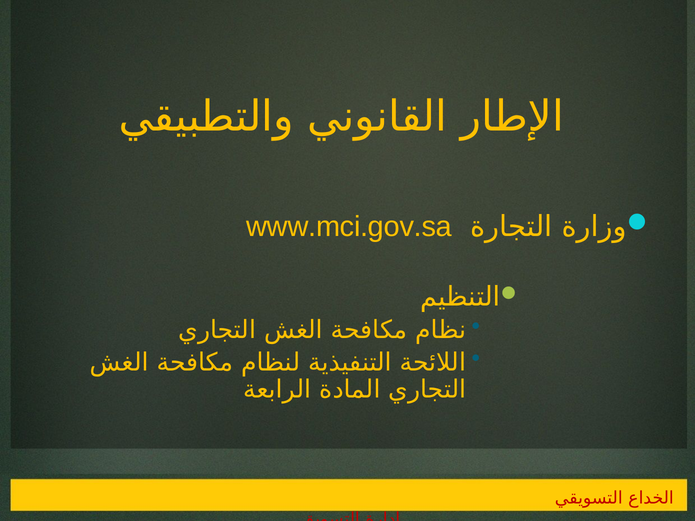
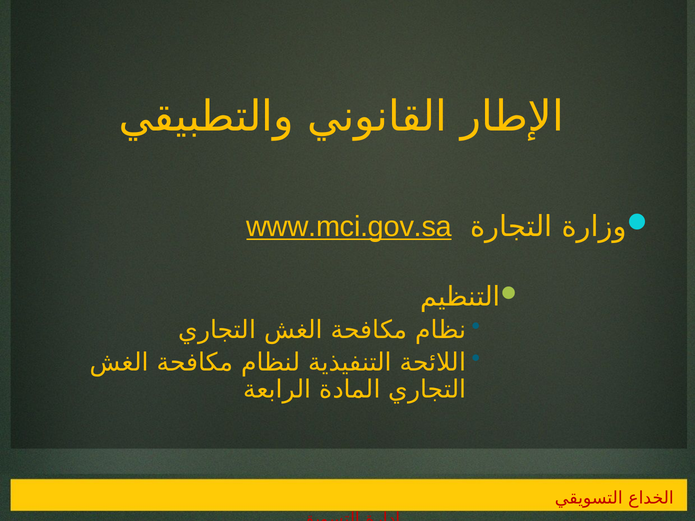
www.mci.gov.sa underline: none -> present
